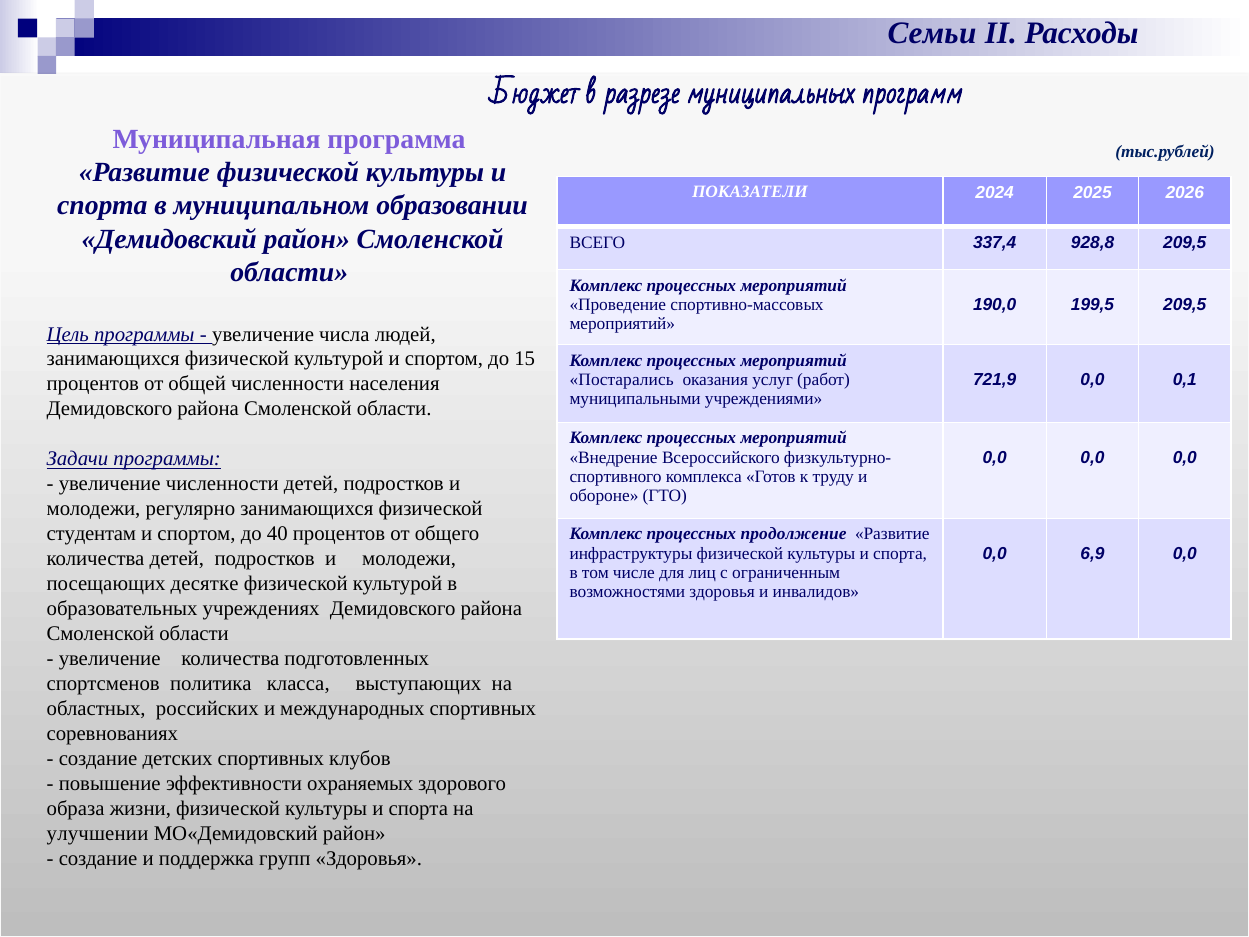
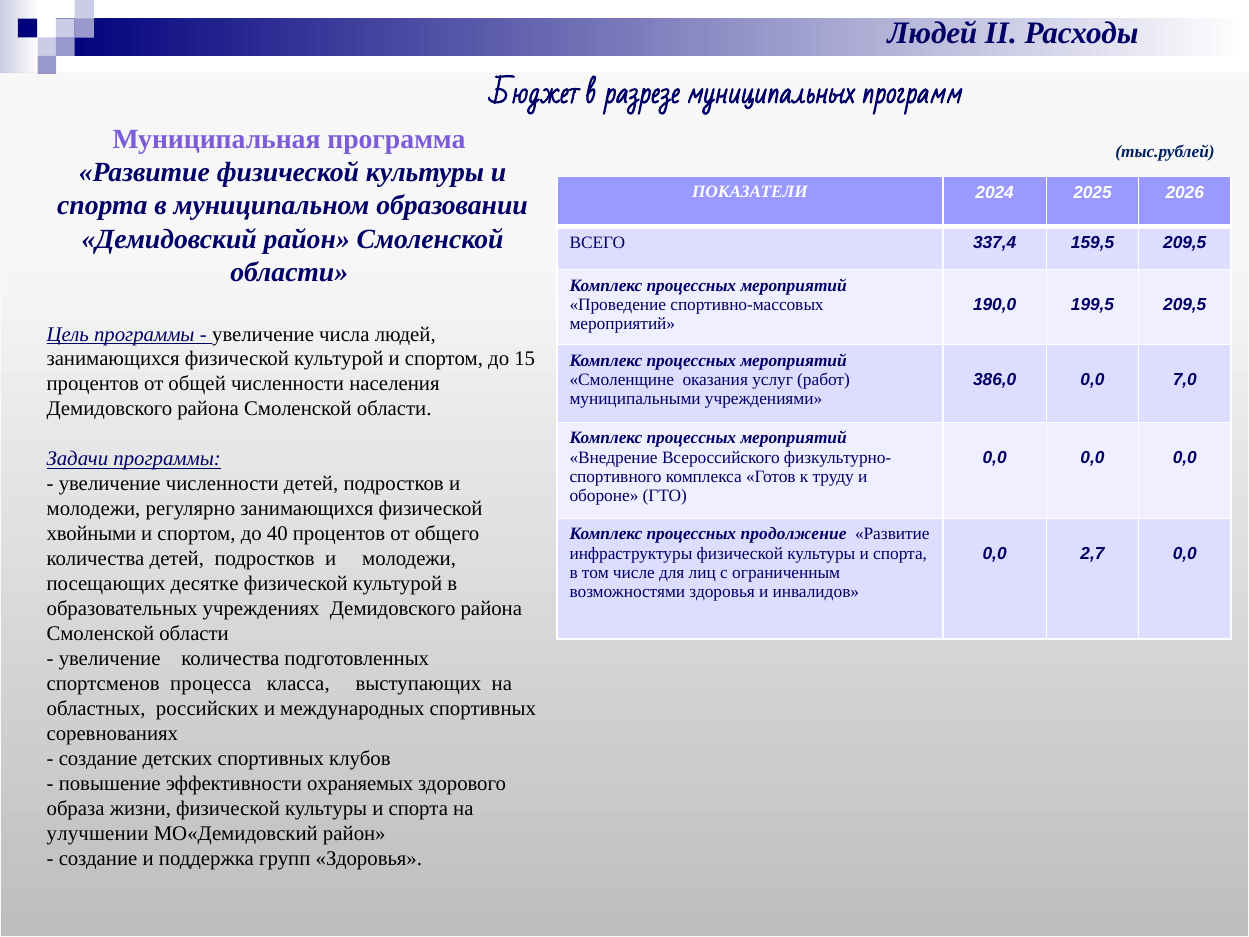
Семьи at (932, 33): Семьи -> Людей
928,8: 928,8 -> 159,5
Постарались: Постарались -> Смоленщине
721,9: 721,9 -> 386,0
0,1: 0,1 -> 7,0
студентам: студентам -> хвойными
6,9: 6,9 -> 2,7
политика: политика -> процесса
